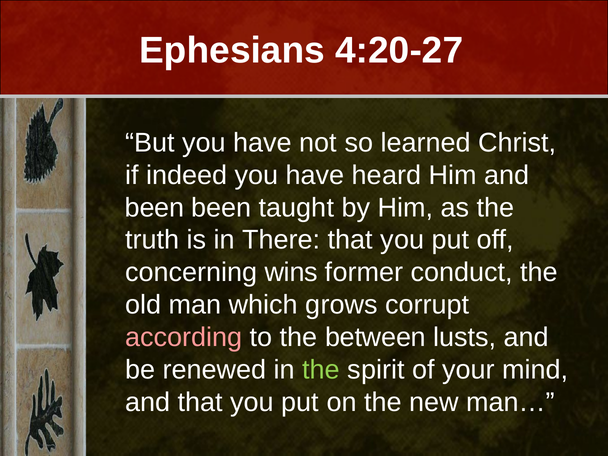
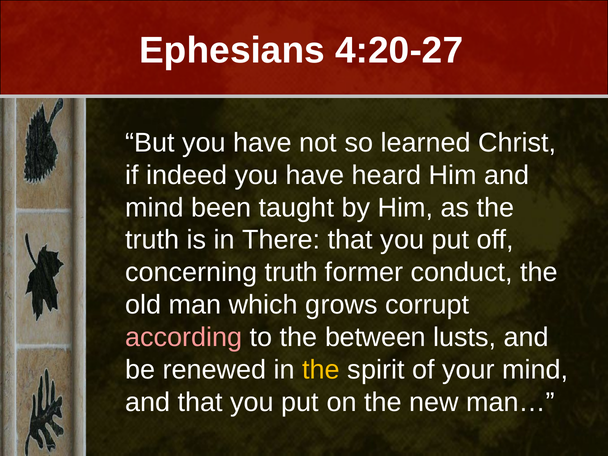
been at (155, 208): been -> mind
concerning wins: wins -> truth
the at (321, 370) colour: light green -> yellow
